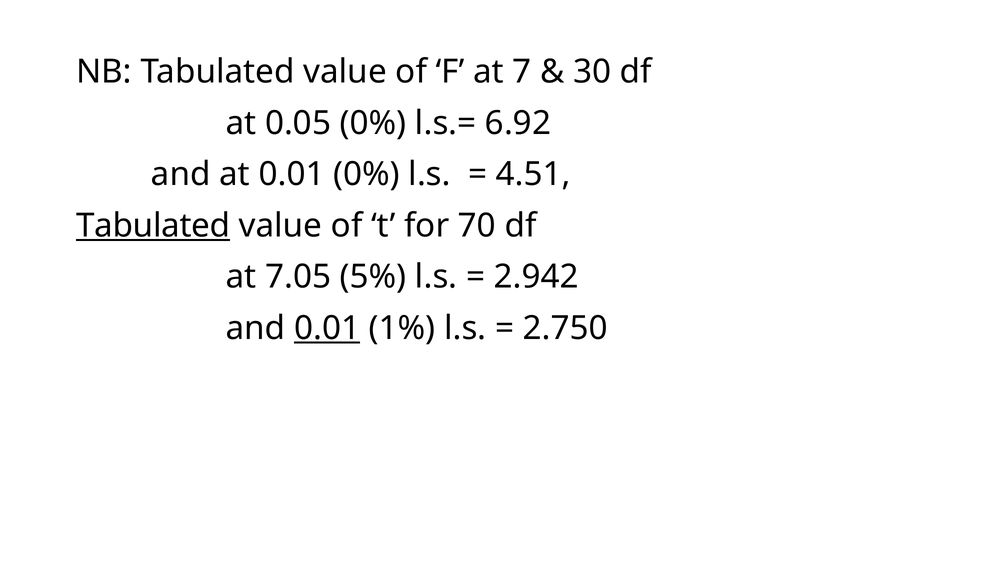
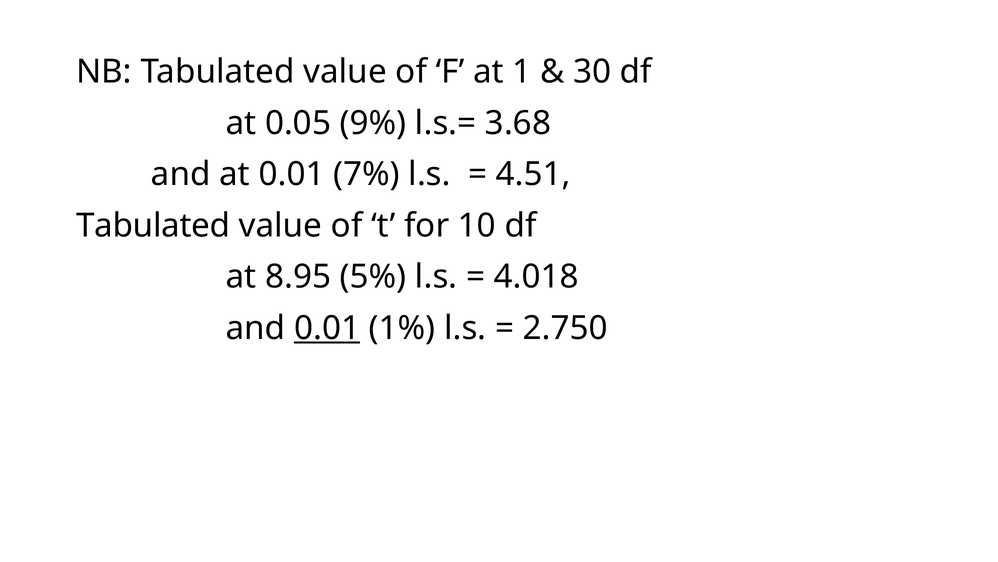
7: 7 -> 1
0.05 0%: 0% -> 9%
6.92: 6.92 -> 3.68
0.01 0%: 0% -> 7%
Tabulated at (153, 225) underline: present -> none
70: 70 -> 10
7.05: 7.05 -> 8.95
2.942: 2.942 -> 4.018
